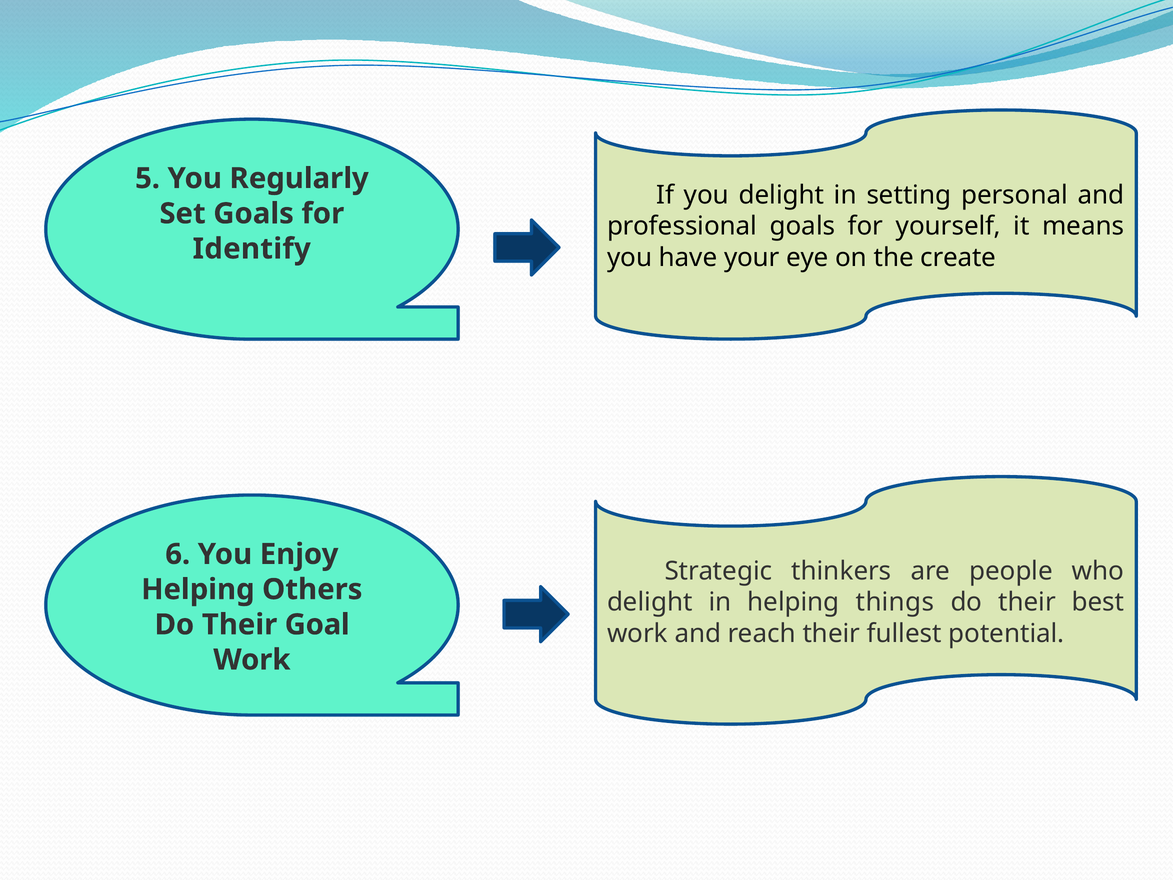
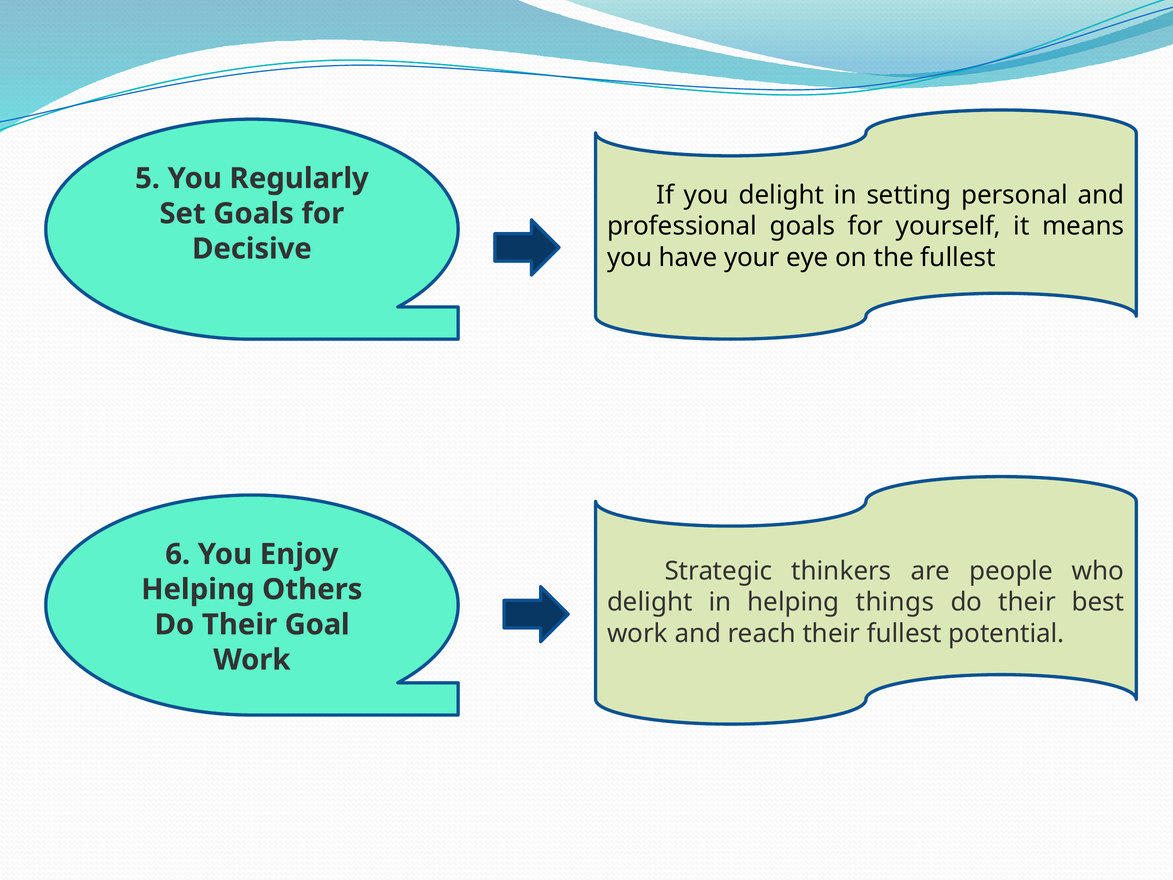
Identify: Identify -> Decisive
the create: create -> fullest
